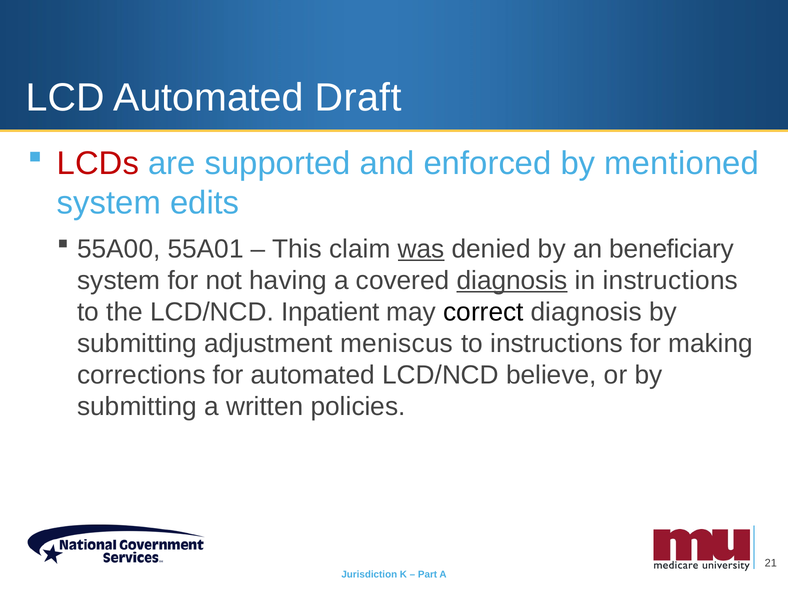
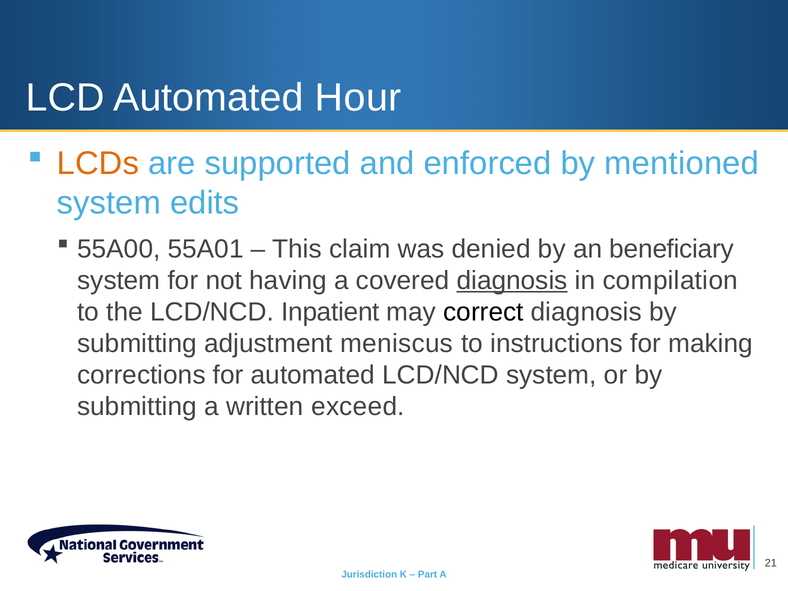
Draft: Draft -> Hour
LCDs colour: red -> orange
was underline: present -> none
in instructions: instructions -> compilation
LCD/NCD believe: believe -> system
policies: policies -> exceed
